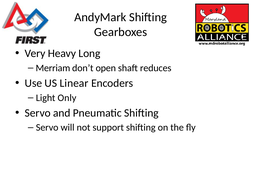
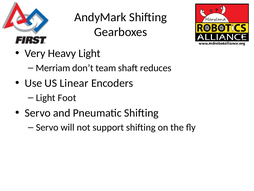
Heavy Long: Long -> Light
open: open -> team
Only: Only -> Foot
